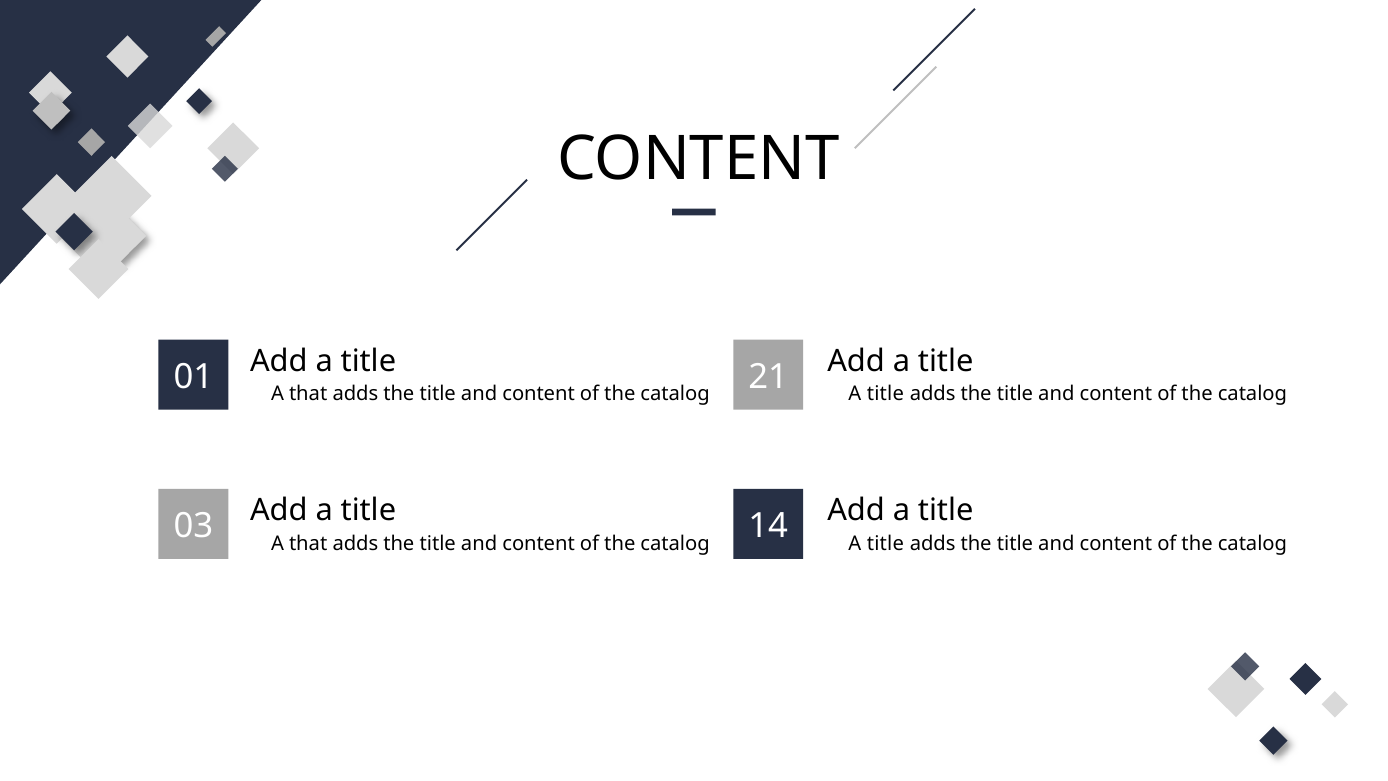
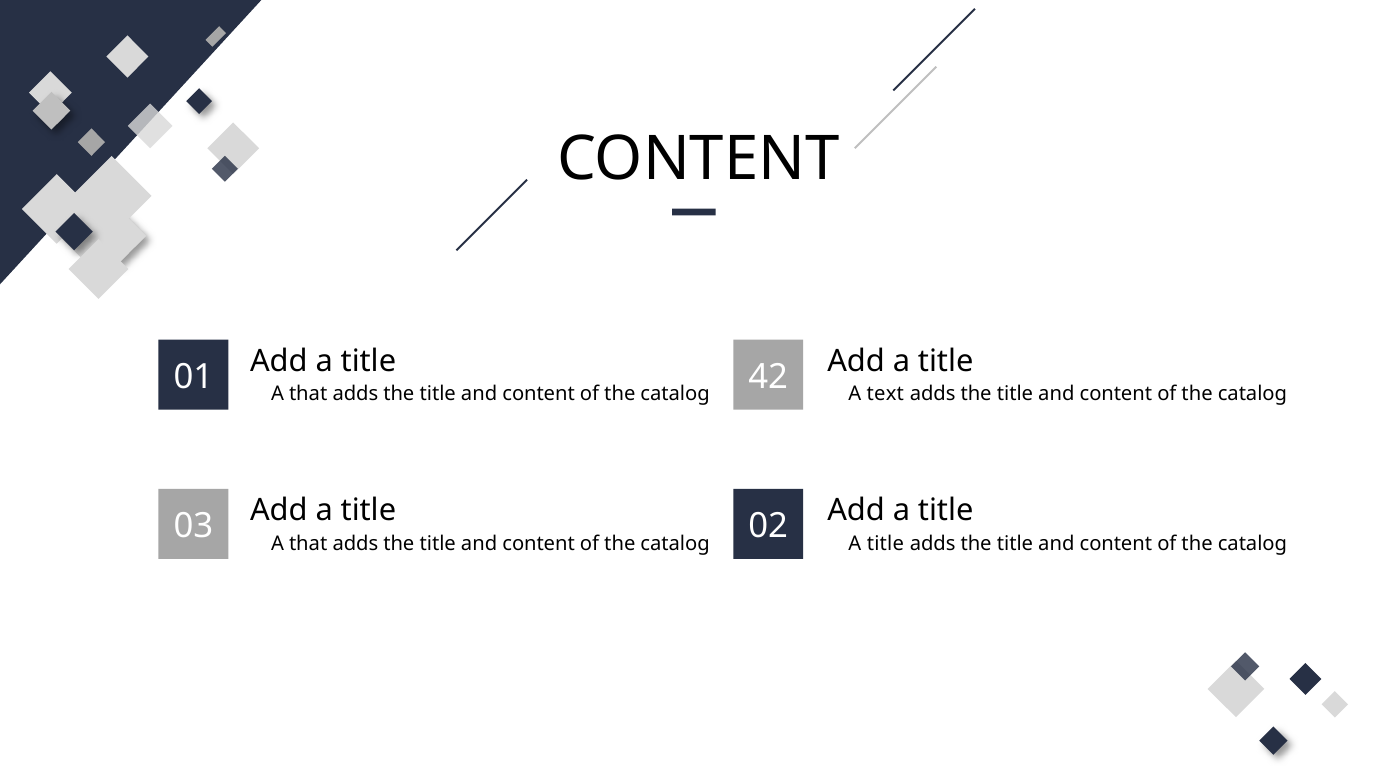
21: 21 -> 42
title at (885, 394): title -> text
14: 14 -> 02
